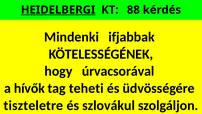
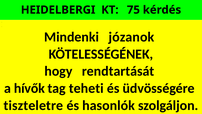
HEIDELBERGI underline: present -> none
88: 88 -> 75
ifjabbak: ifjabbak -> józanok
úrvacsorával: úrvacsorával -> rendtartását
szlovákul: szlovákul -> hasonlók
